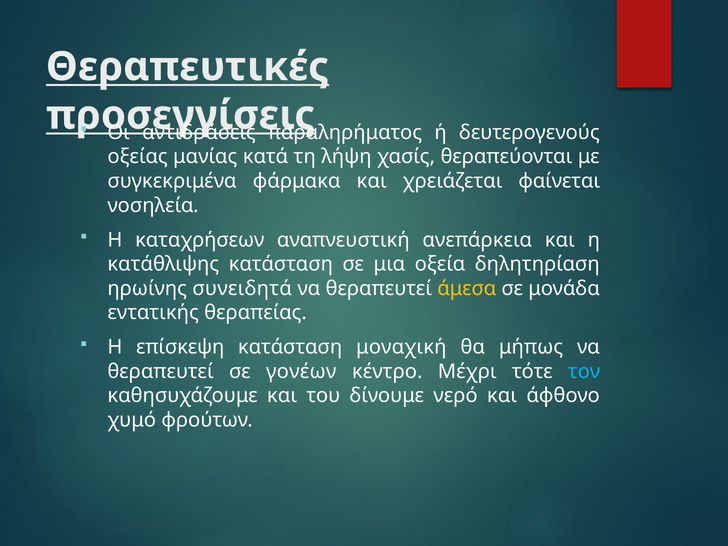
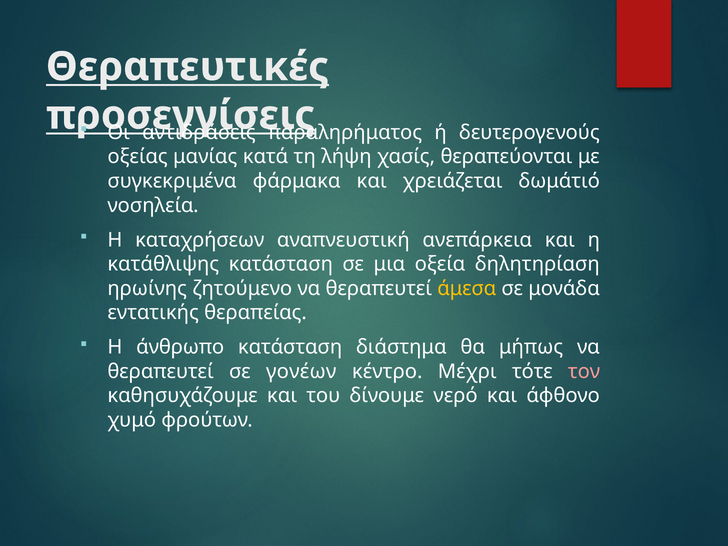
φαίνεται: φαίνεται -> δωμάτιό
συνειδητά: συνειδητά -> ζητούμενο
επίσκεψη: επίσκεψη -> άνθρωπο
μοναχική: μοναχική -> διάστημα
τον colour: light blue -> pink
